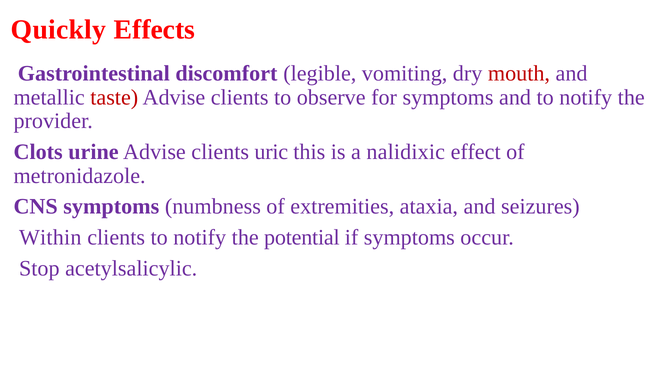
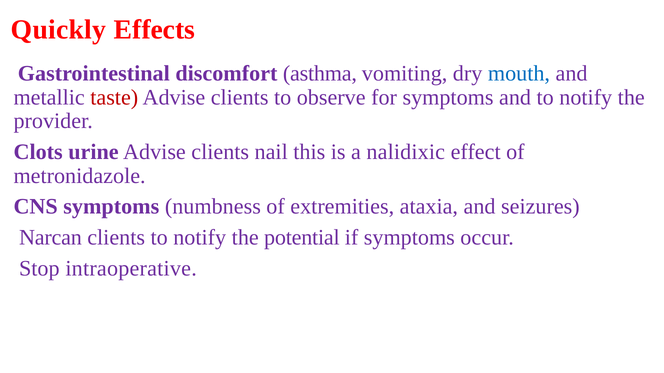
legible: legible -> asthma
mouth colour: red -> blue
uric: uric -> nail
Within: Within -> Narcan
acetylsalicylic: acetylsalicylic -> intraoperative
